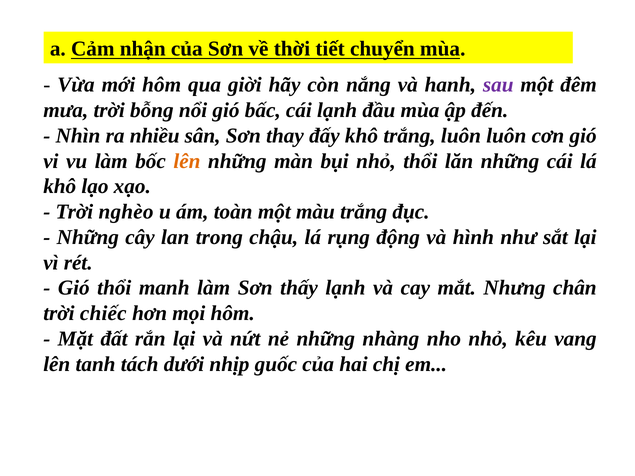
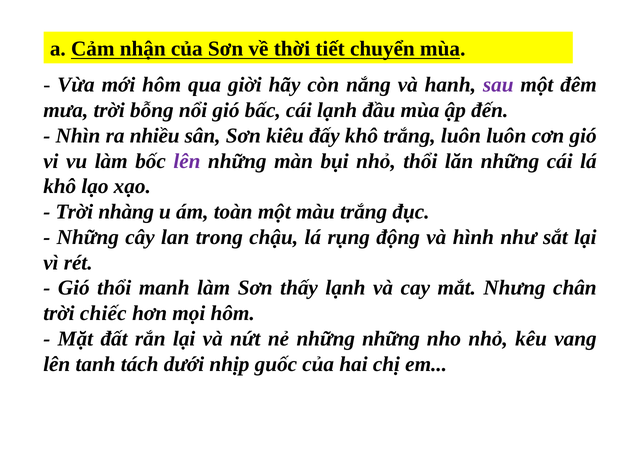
thay: thay -> kiêu
lên at (187, 161) colour: orange -> purple
nghèo: nghèo -> nhàng
những nhàng: nhàng -> những
